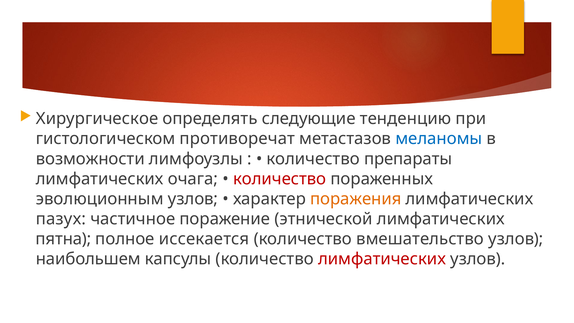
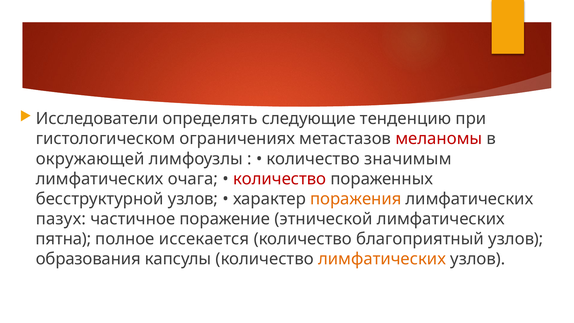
Хирургическое: Хирургическое -> Исследователи
противоречат: противоречат -> ограничениях
меланомы colour: blue -> red
возможности: возможности -> окружающей
препараты: препараты -> значимым
эволюционным: эволюционным -> бесструктурной
вмешательство: вмешательство -> благоприятный
наибольшем: наибольшем -> образования
лимфатических at (382, 259) colour: red -> orange
